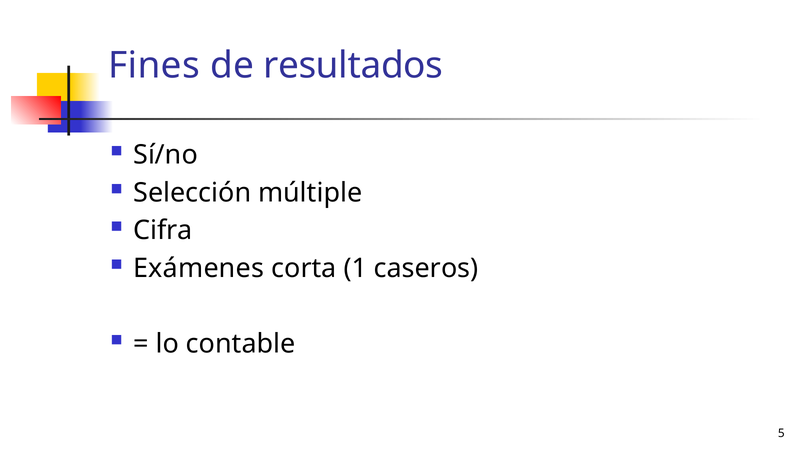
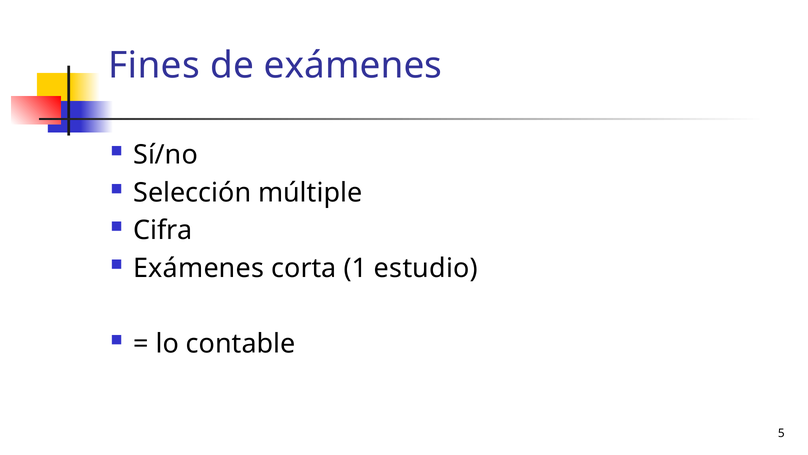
de resultados: resultados -> exámenes
caseros: caseros -> estudio
